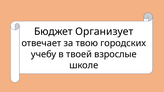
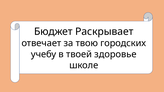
Организует: Организует -> Раскрывает
взрослые: взрослые -> здоровье
